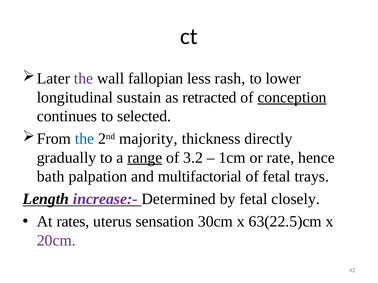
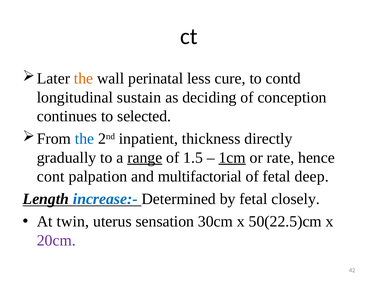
the at (84, 79) colour: purple -> orange
fallopian: fallopian -> perinatal
rash: rash -> cure
lower: lower -> contd
retracted: retracted -> deciding
conception underline: present -> none
majority: majority -> inpatient
3.2: 3.2 -> 1.5
1cm underline: none -> present
bath: bath -> cont
trays: trays -> deep
increase:- colour: purple -> blue
rates: rates -> twin
63(22.5)cm: 63(22.5)cm -> 50(22.5)cm
